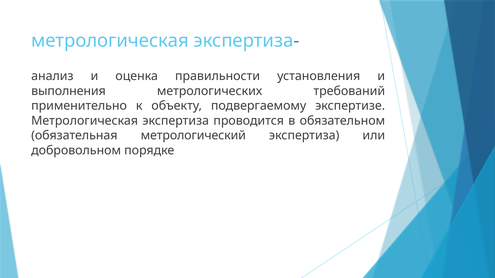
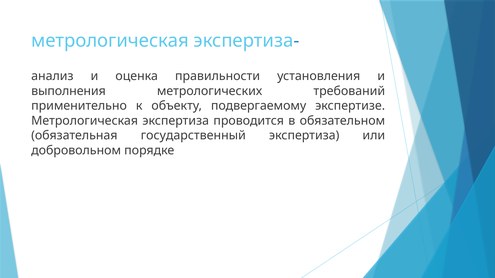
метрологический: метрологический -> государственный
